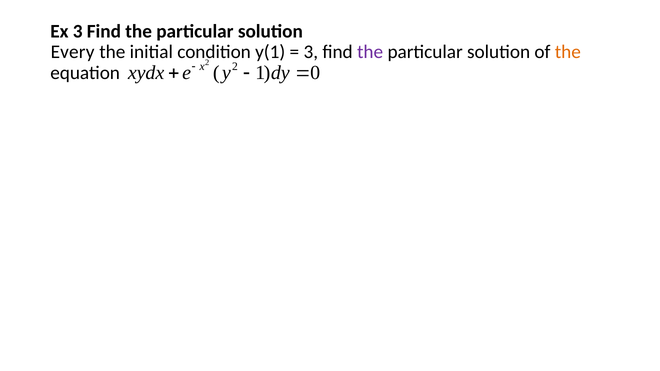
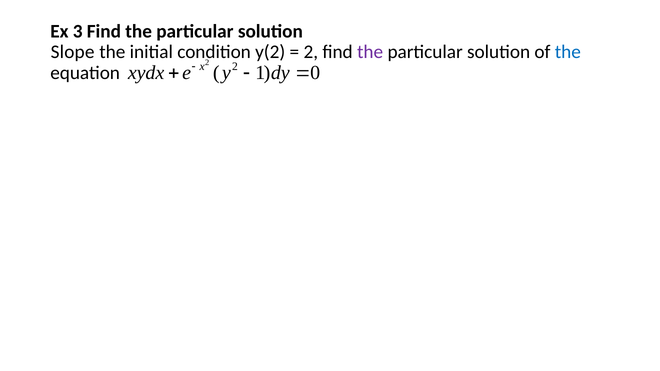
Every: Every -> Slope
y(1: y(1 -> y(2
3 at (311, 52): 3 -> 2
the at (568, 52) colour: orange -> blue
